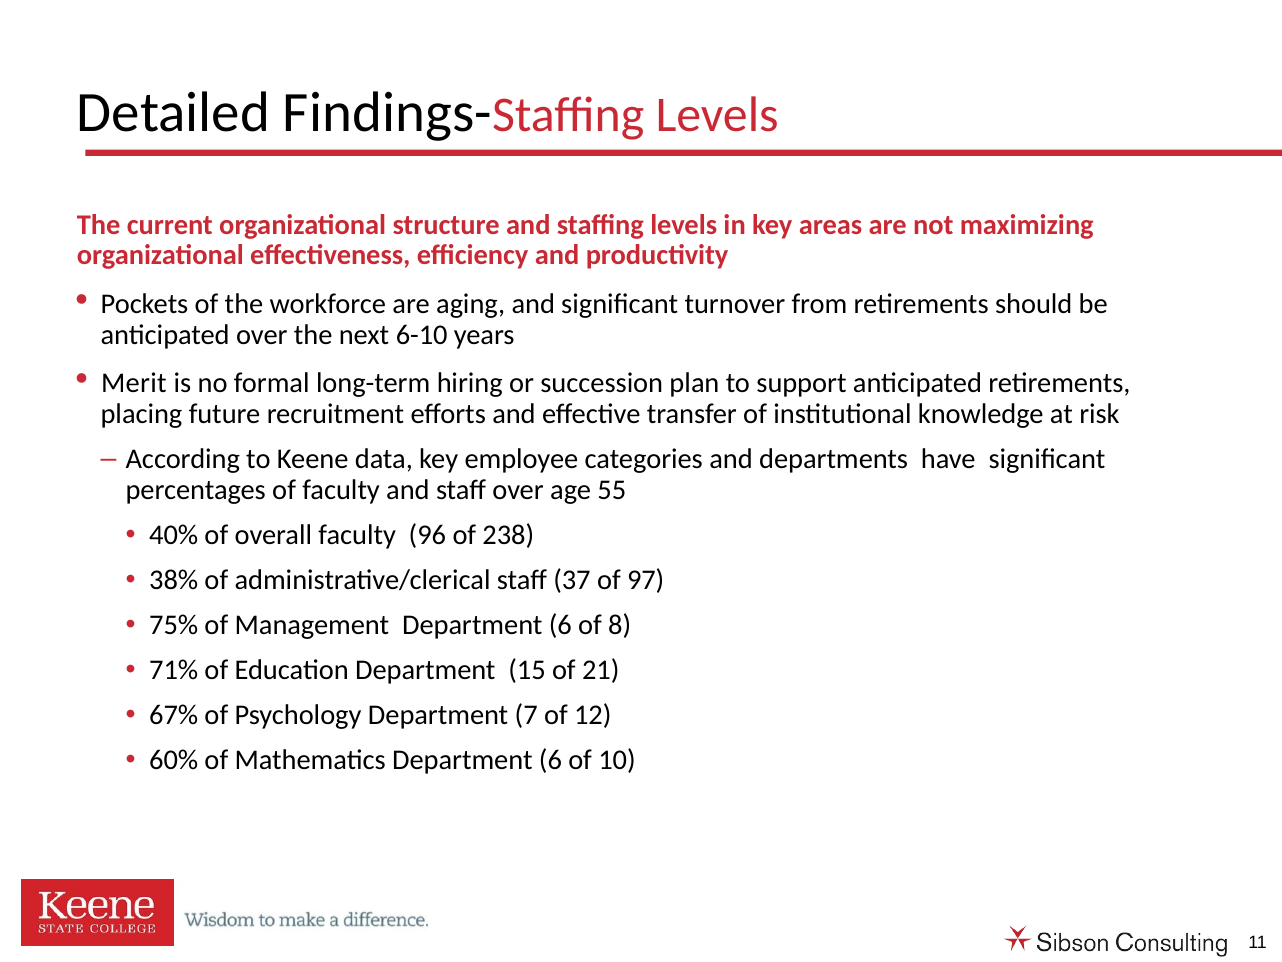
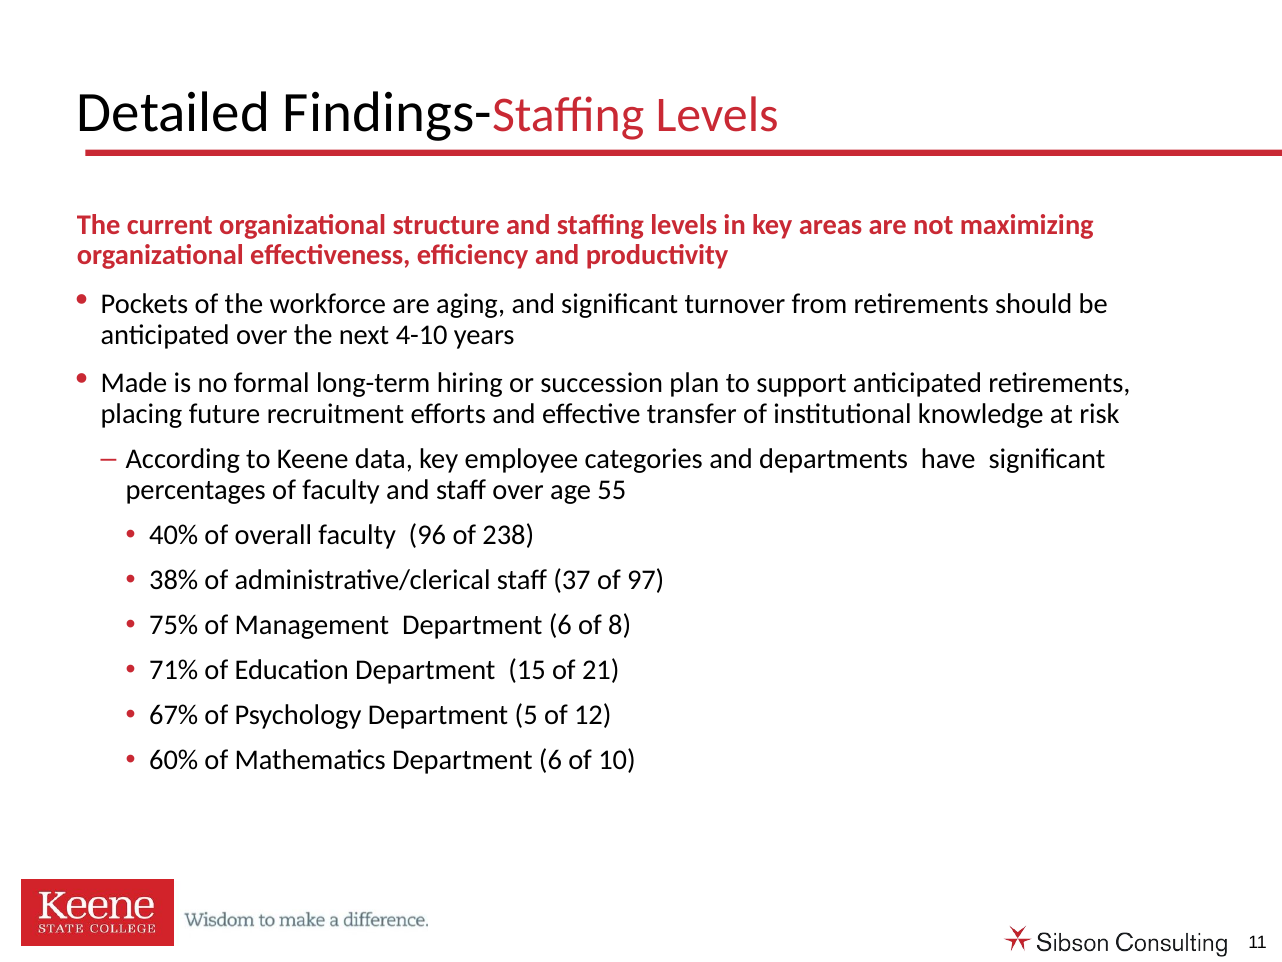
6-10: 6-10 -> 4-10
Merit: Merit -> Made
7: 7 -> 5
